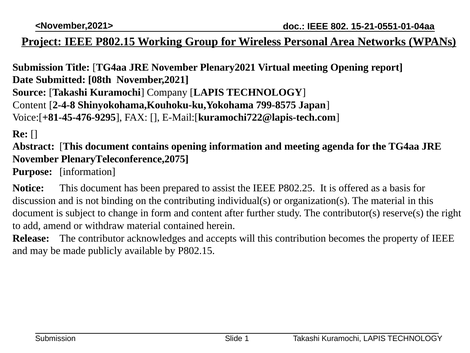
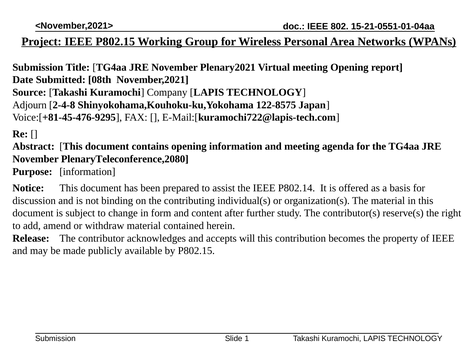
Content at (29, 105): Content -> Adjourn
799-8575: 799-8575 -> 122-8575
PlenaryTeleconference,2075: PlenaryTeleconference,2075 -> PlenaryTeleconference,2080
P802.25: P802.25 -> P802.14
